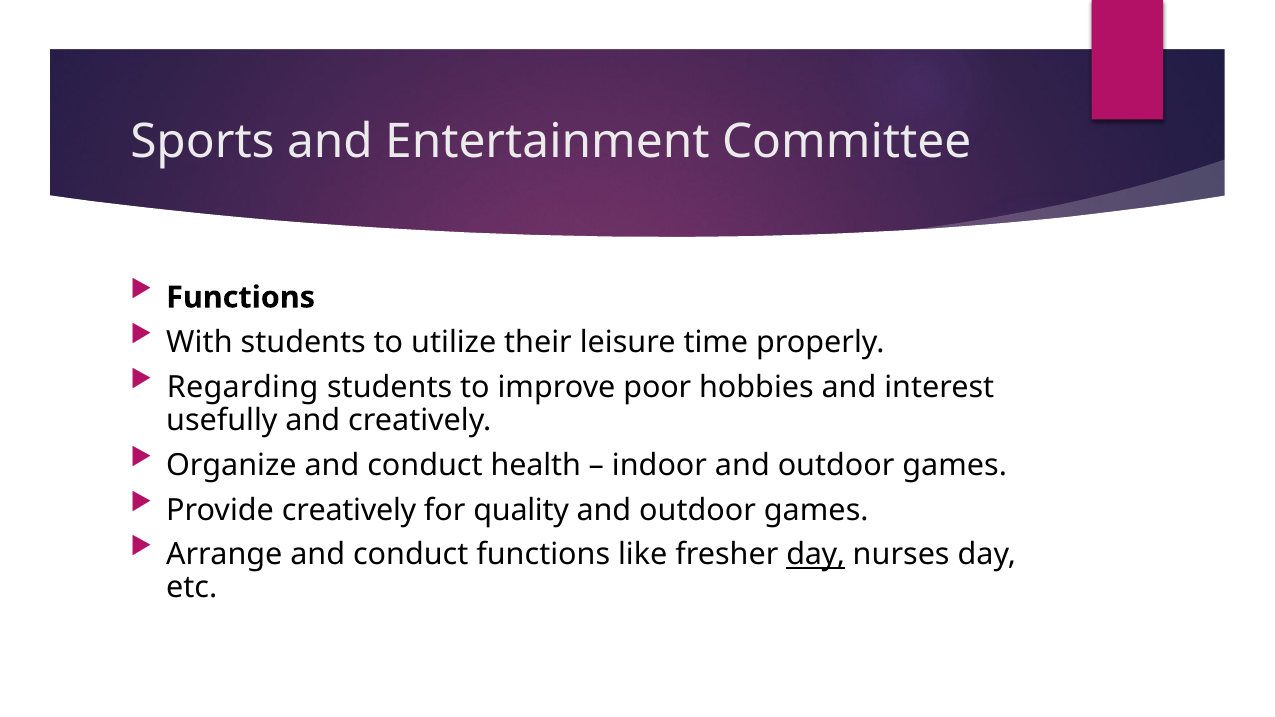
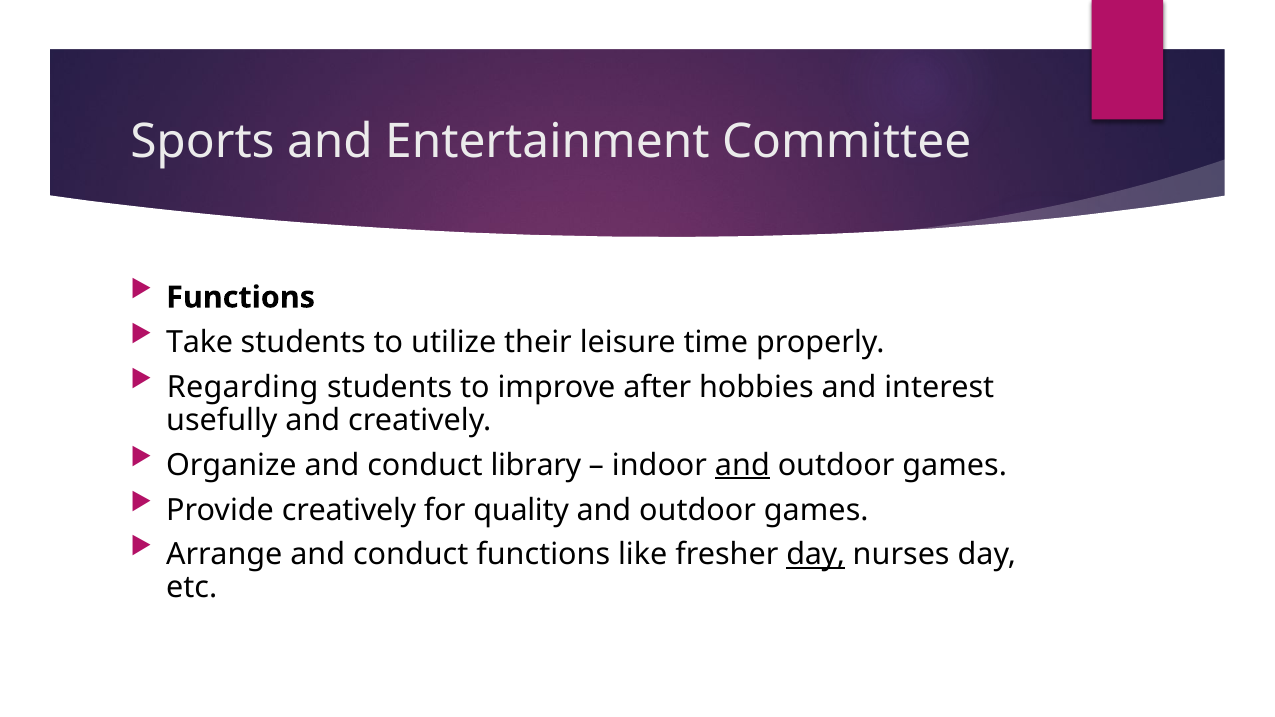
With: With -> Take
poor: poor -> after
health: health -> library
and at (742, 465) underline: none -> present
